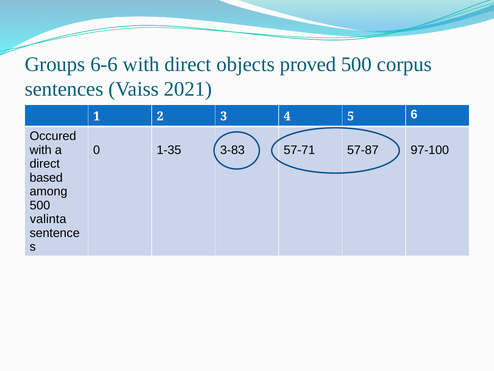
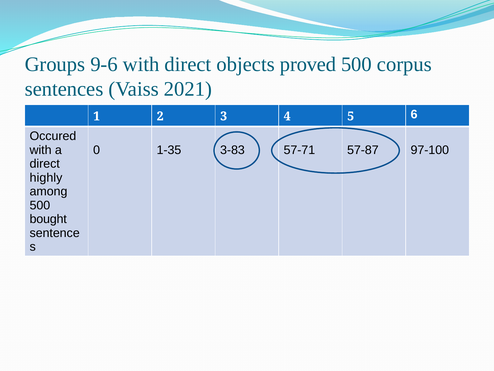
6-6: 6-6 -> 9-6
based: based -> highly
valinta: valinta -> bought
